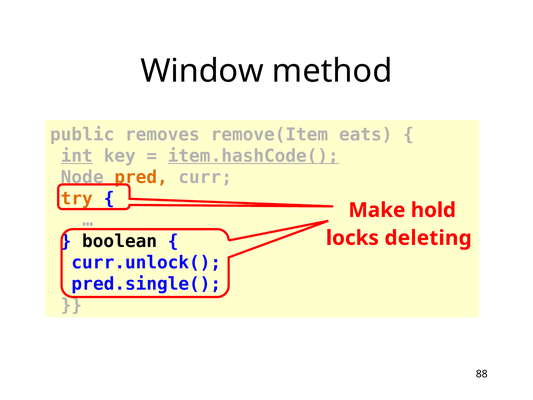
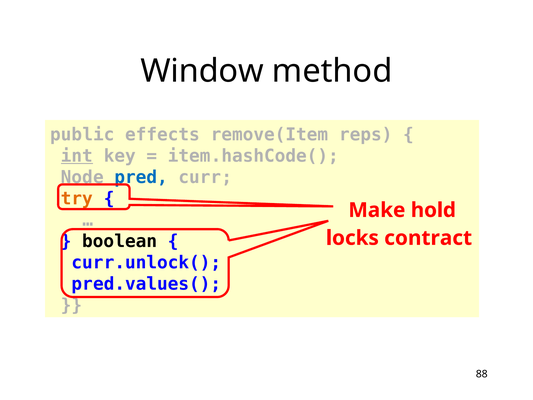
removes: removes -> effects
eats: eats -> reps
item.hashCode( underline: present -> none
pred colour: orange -> blue
deleting: deleting -> contract
pred.single(: pred.single( -> pred.values(
